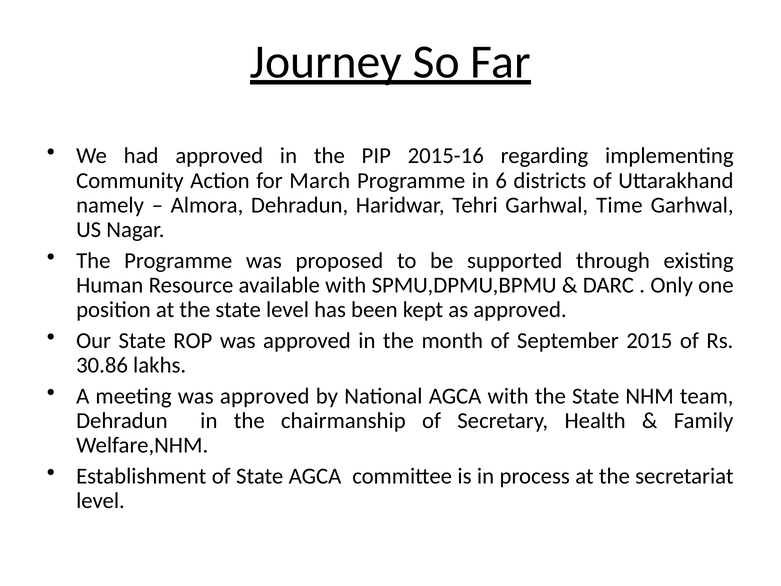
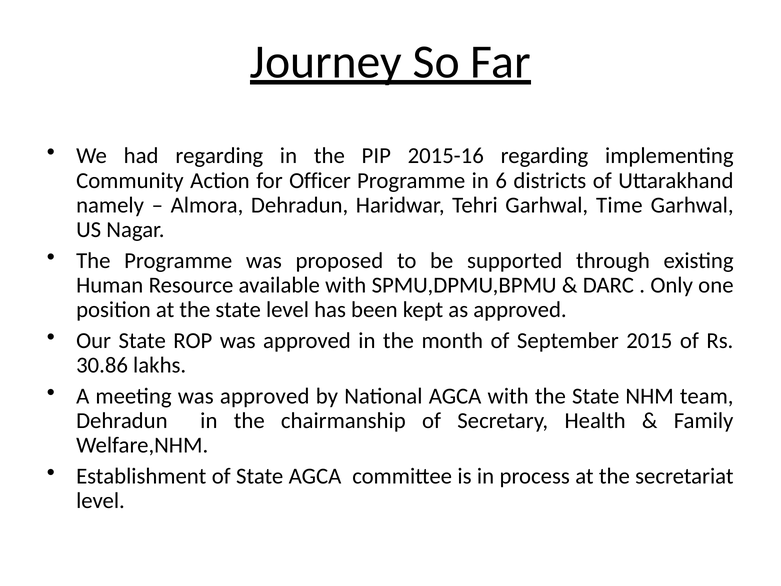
had approved: approved -> regarding
March: March -> Officer
